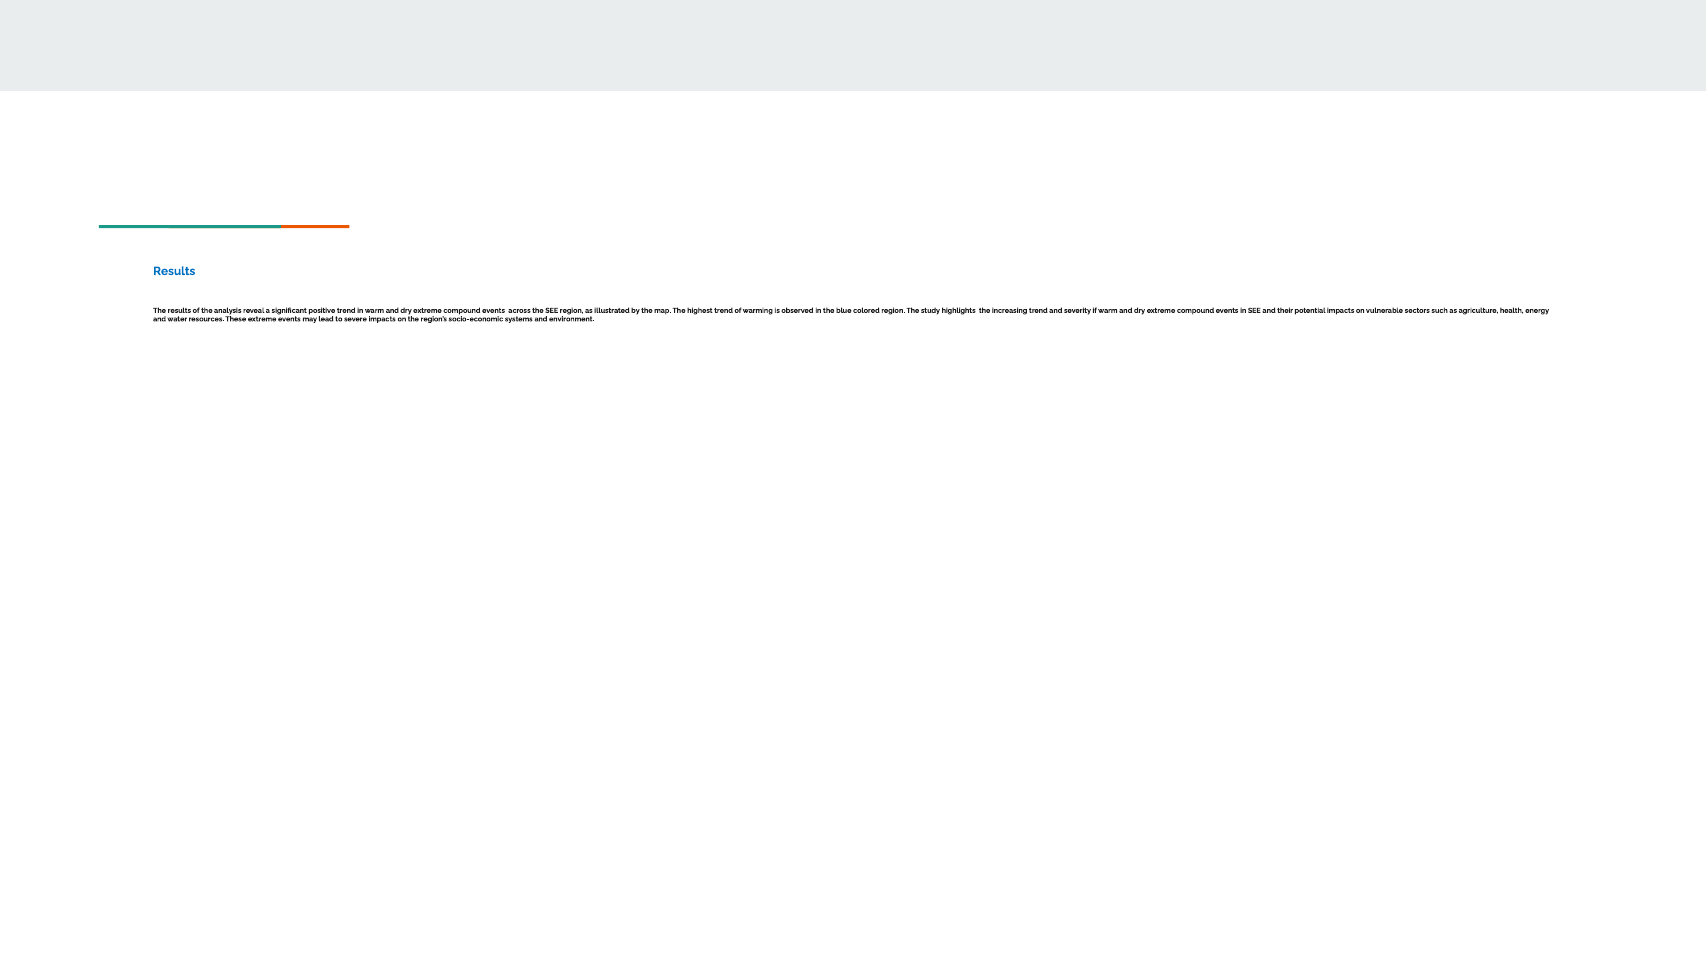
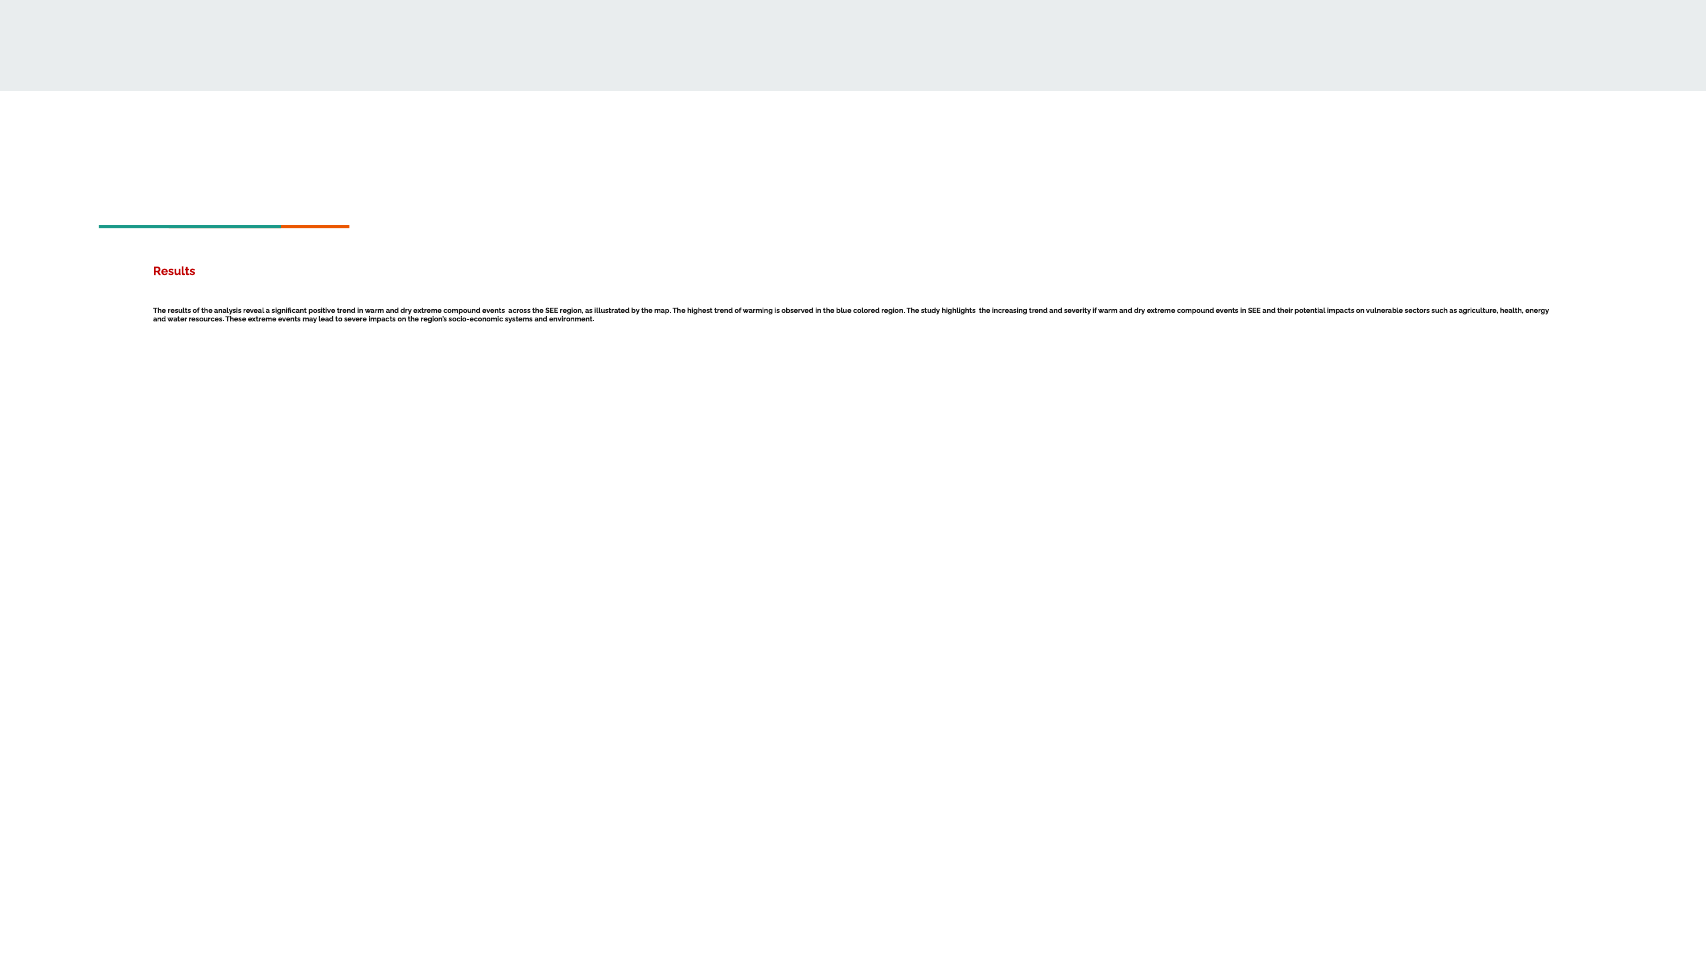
Results at (174, 271) colour: blue -> red
